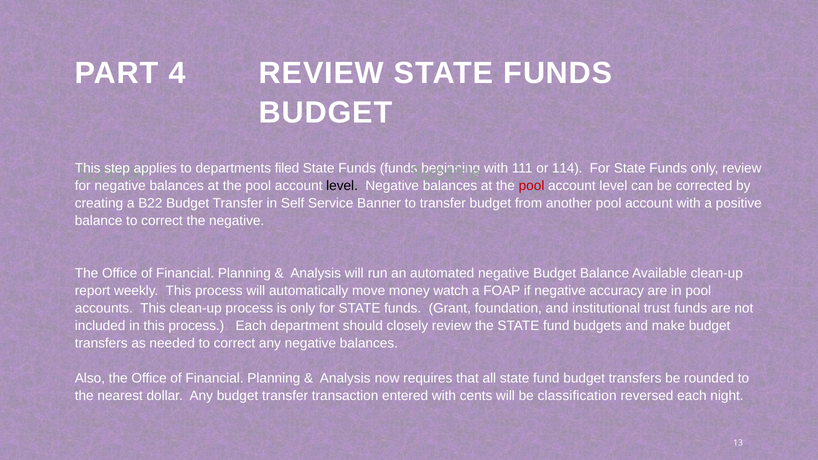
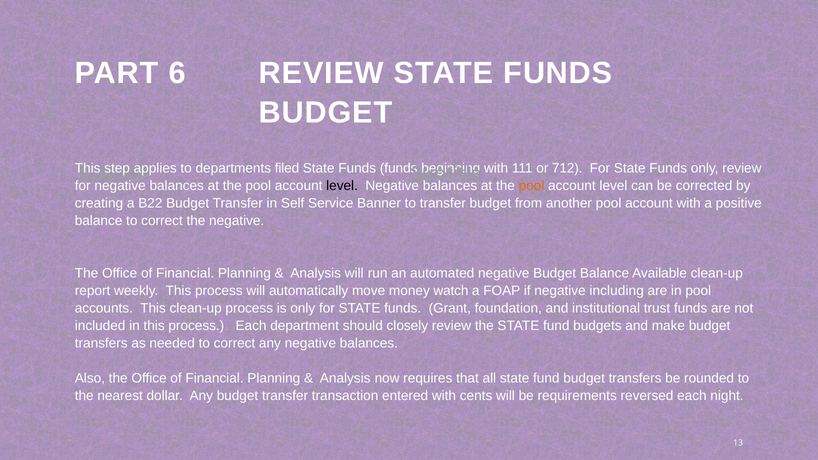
4: 4 -> 6
114: 114 -> 712
pool at (532, 186) colour: red -> orange
accuracy: accuracy -> including
classification: classification -> requirements
